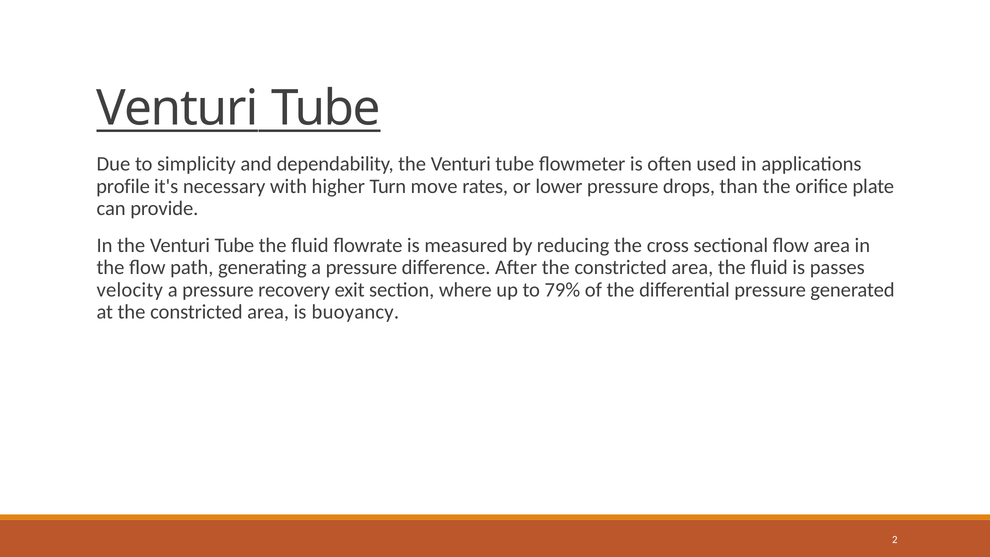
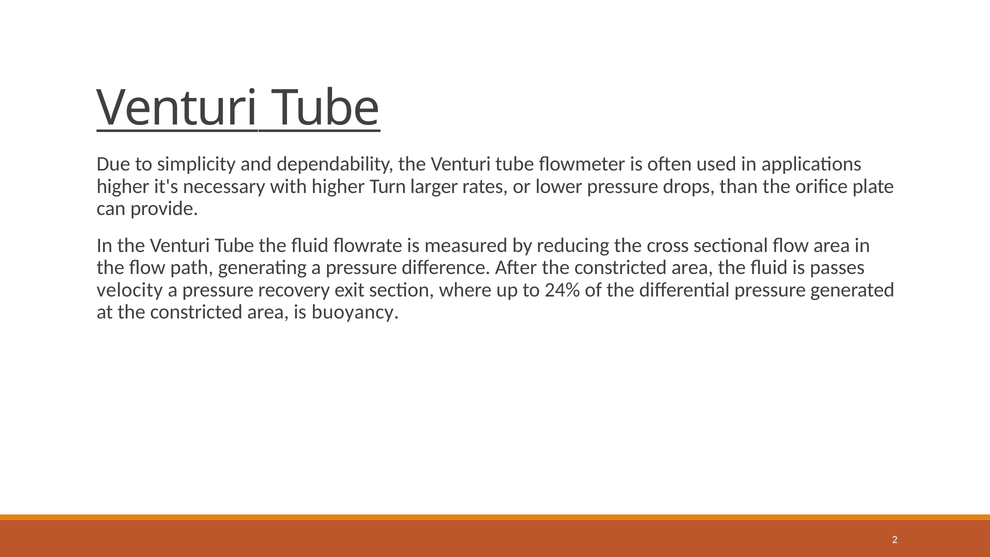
profile at (123, 186): profile -> higher
move: move -> larger
79%: 79% -> 24%
